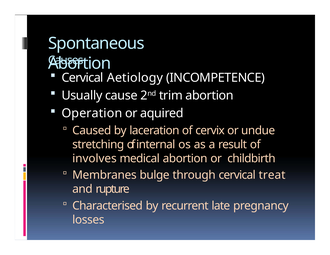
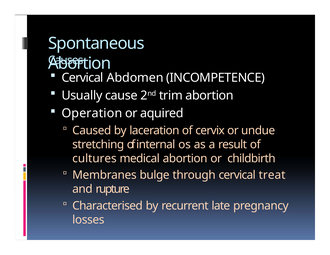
Aetiology: Aetiology -> Abdomen
involves: involves -> cultures
